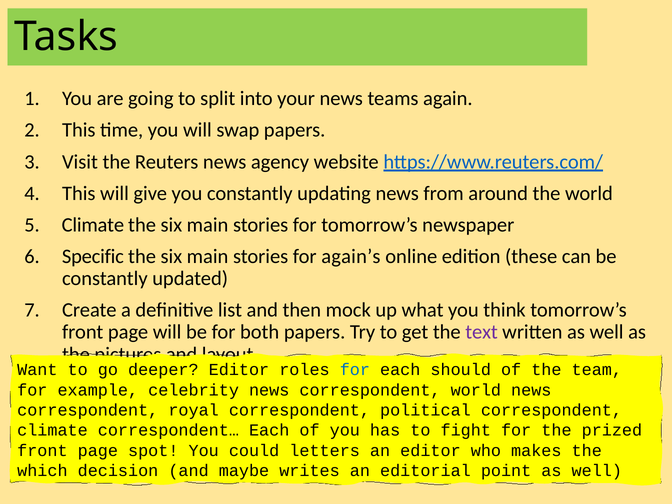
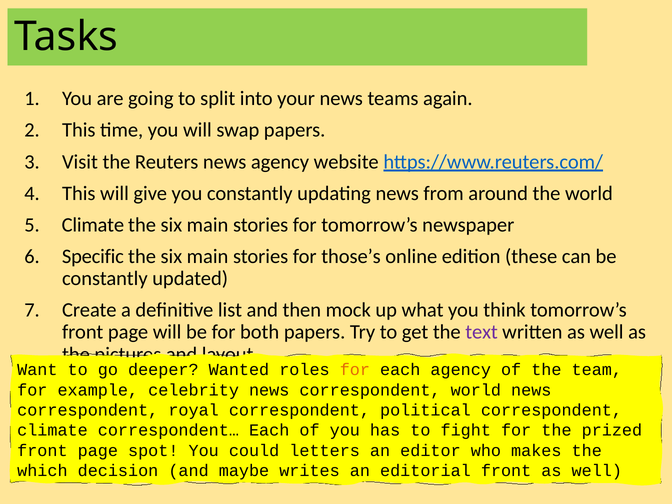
again’s: again’s -> those’s
deeper Editor: Editor -> Wanted
for at (355, 370) colour: blue -> orange
each should: should -> agency
editorial point: point -> front
